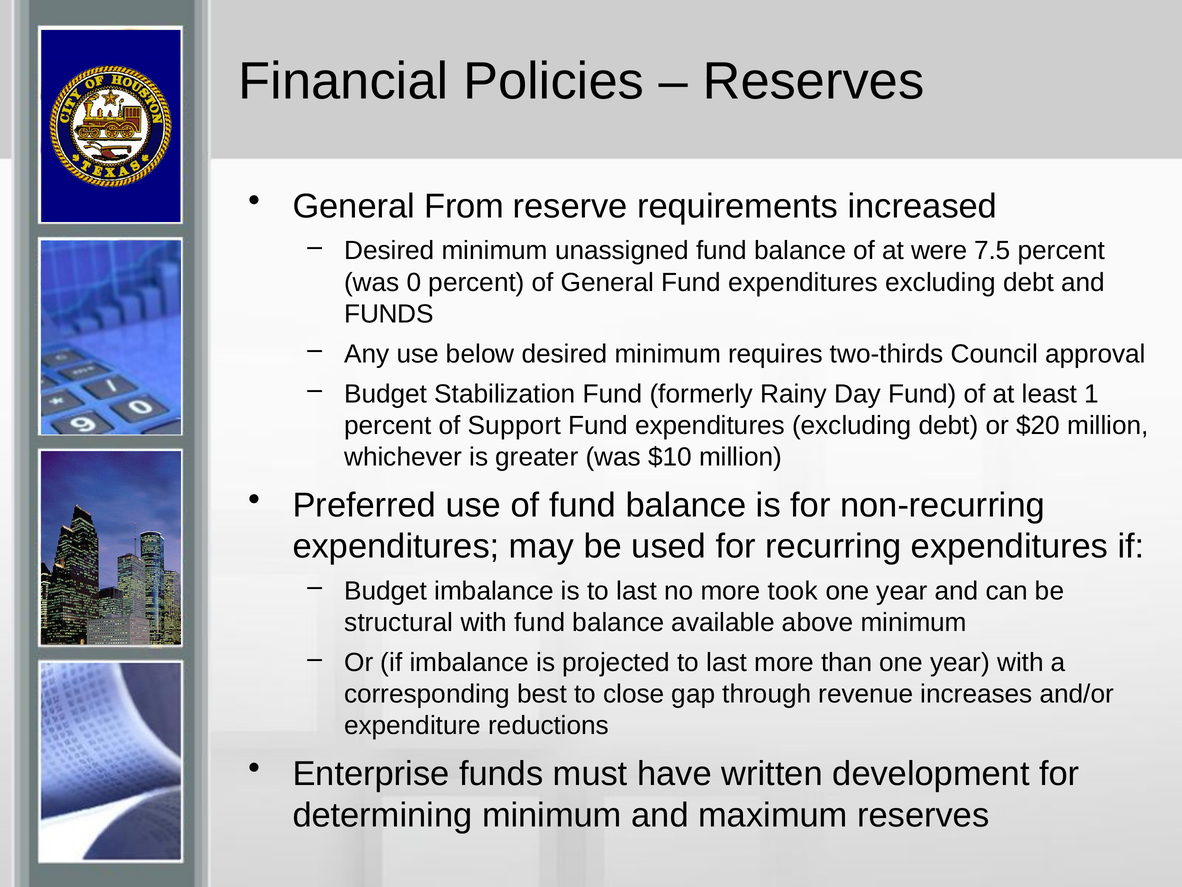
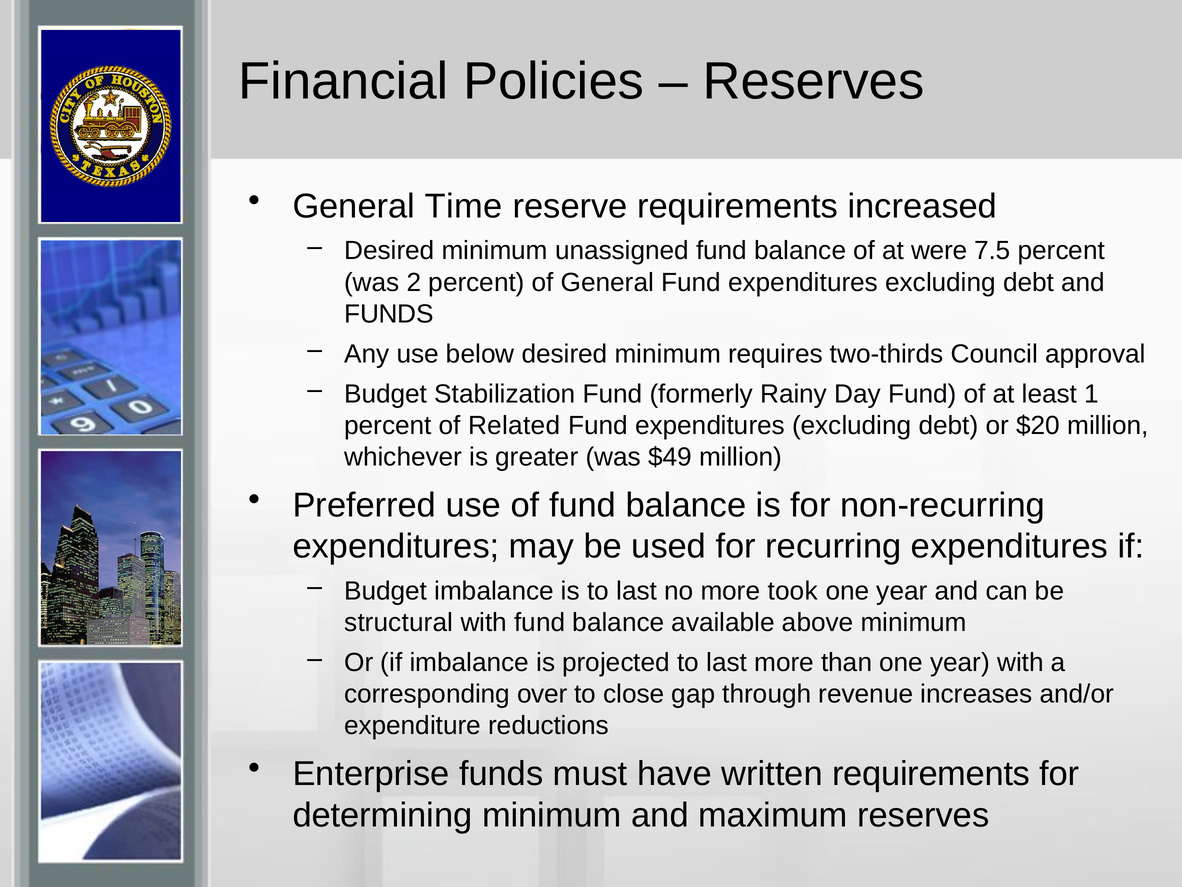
From: From -> Time
0: 0 -> 2
Support: Support -> Related
$10: $10 -> $49
best: best -> over
written development: development -> requirements
